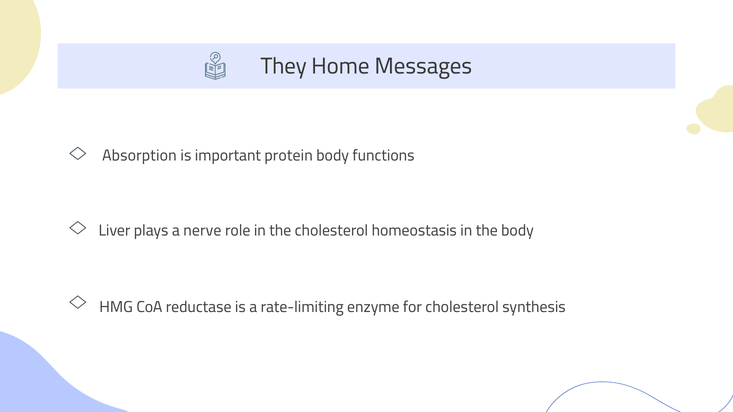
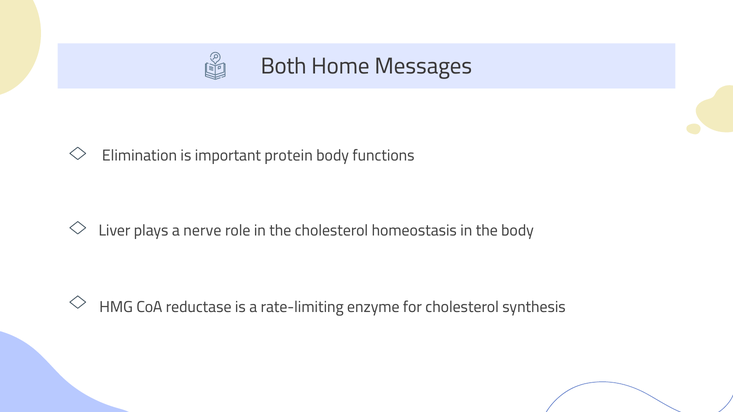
They: They -> Both
Absorption: Absorption -> Elimination
